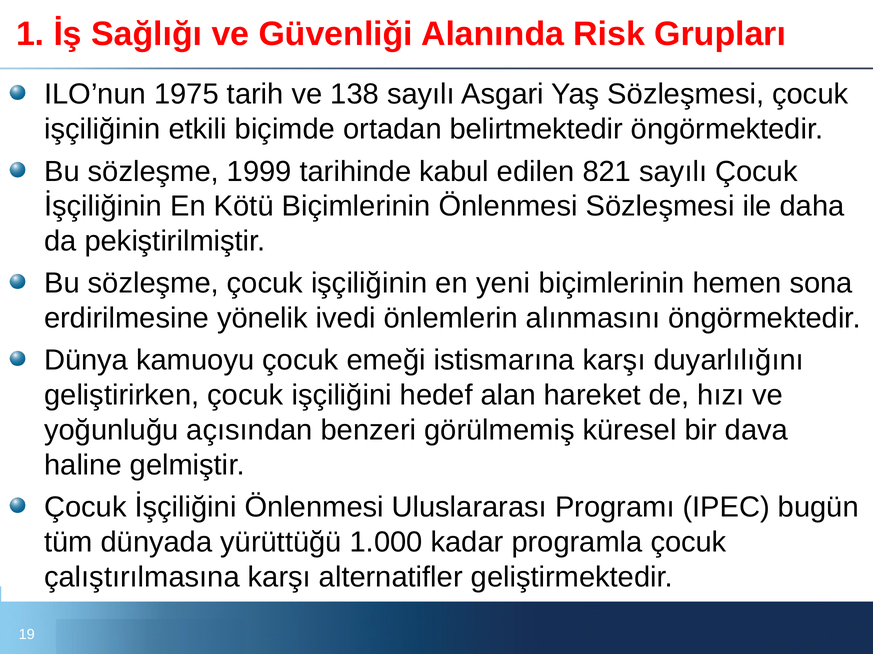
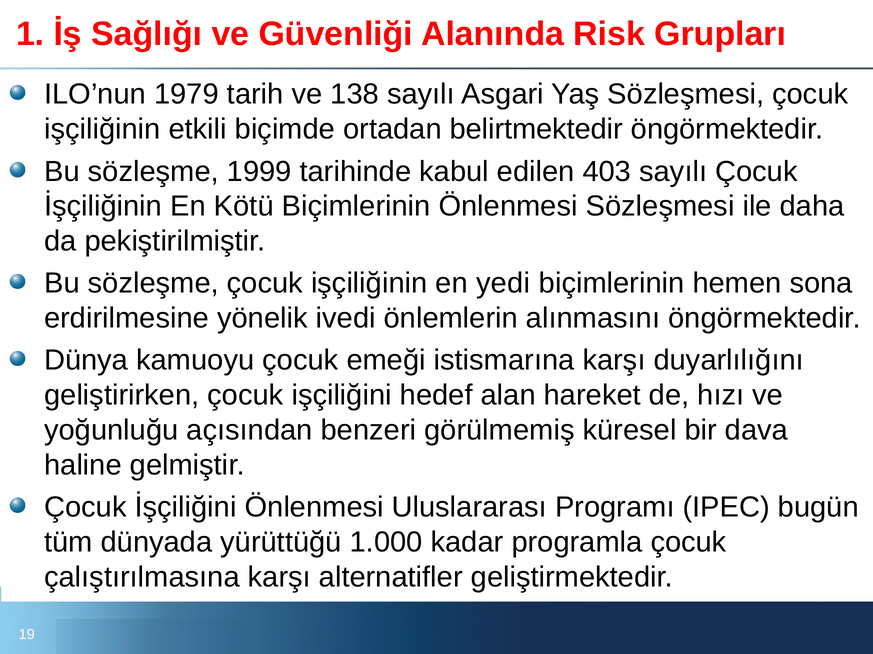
1975: 1975 -> 1979
821: 821 -> 403
yeni: yeni -> yedi
